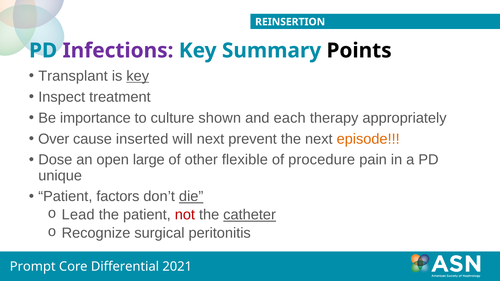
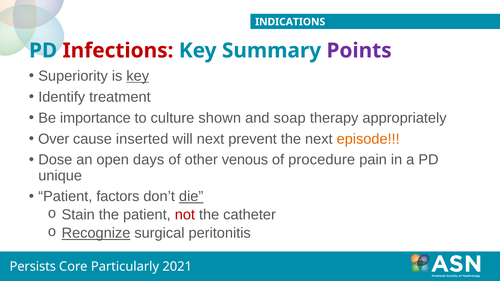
REINSERTION: REINSERTION -> INDICATIONS
Infections colour: purple -> red
Points colour: black -> purple
Transplant: Transplant -> Superiority
Inspect: Inspect -> Identify
each: each -> soap
large: large -> days
flexible: flexible -> venous
Lead: Lead -> Stain
catheter underline: present -> none
Recognize underline: none -> present
Prompt: Prompt -> Persists
Differential: Differential -> Particularly
